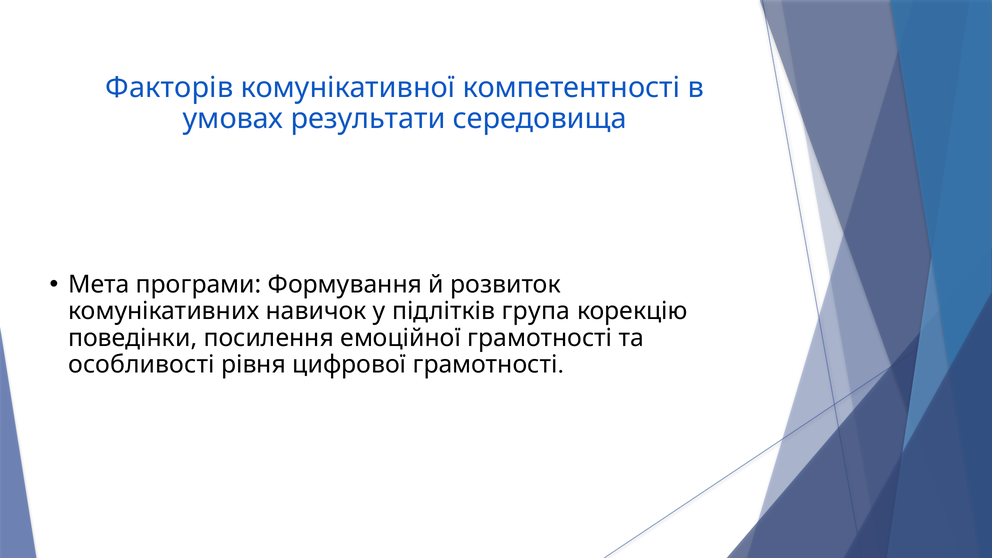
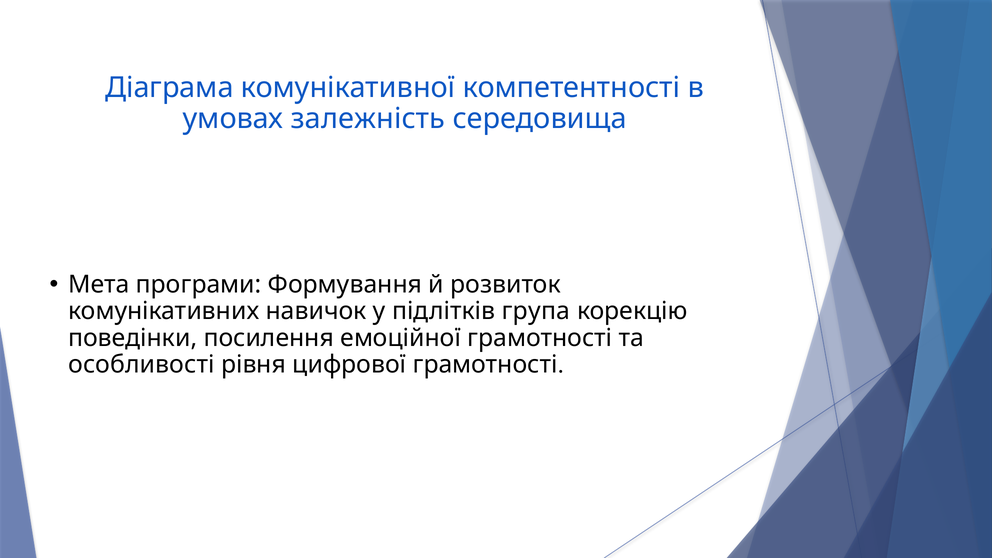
Факторів: Факторів -> Діаграма
результати: результати -> залежність
